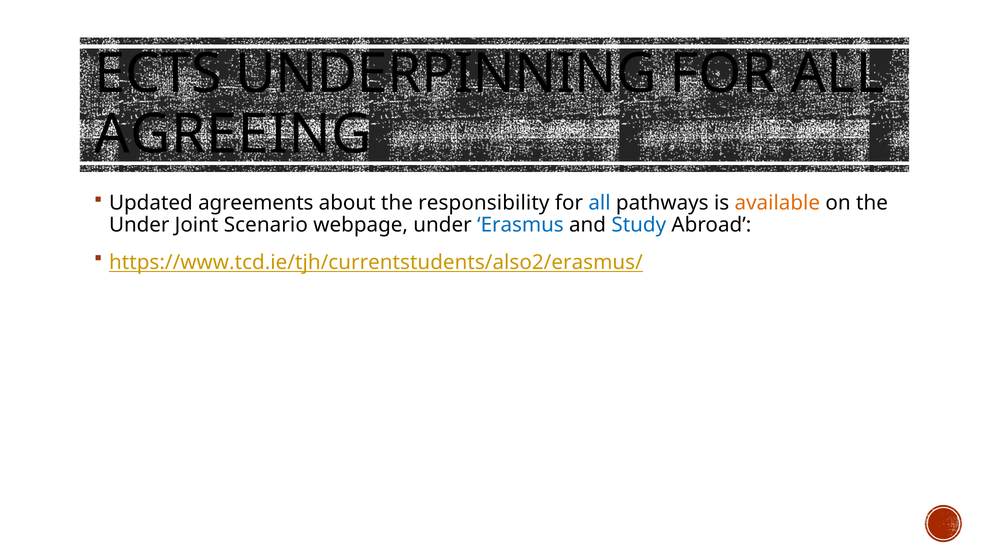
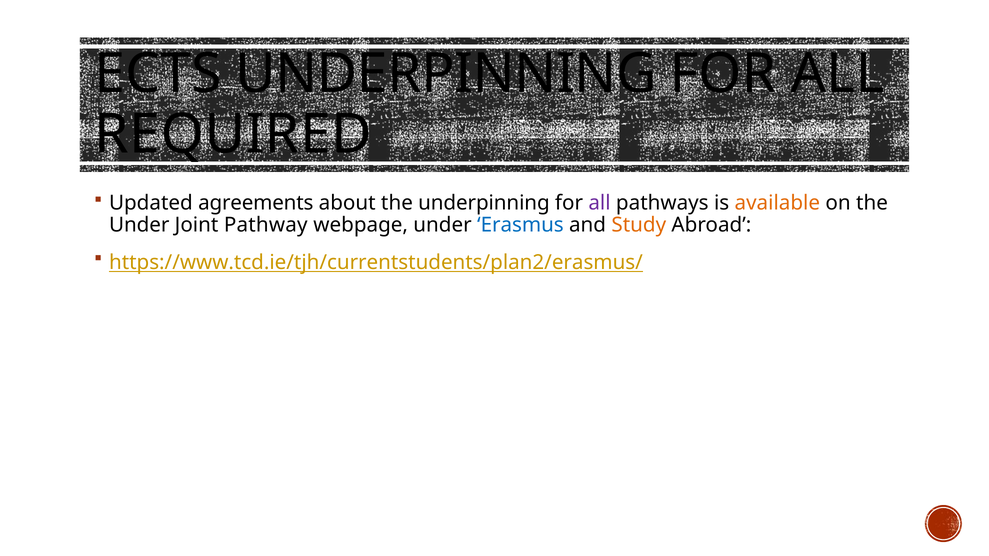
AGREEING: AGREEING -> REQUIRED
the responsibility: responsibility -> underpinning
all at (599, 203) colour: blue -> purple
Scenario: Scenario -> Pathway
Study colour: blue -> orange
https://www.tcd.ie/tjh/currentstudents/also2/erasmus/: https://www.tcd.ie/tjh/currentstudents/also2/erasmus/ -> https://www.tcd.ie/tjh/currentstudents/plan2/erasmus/
